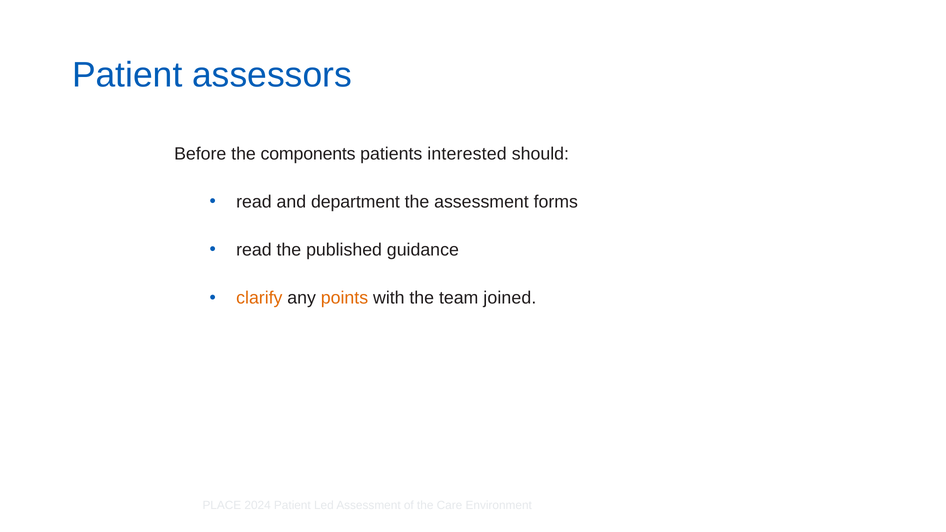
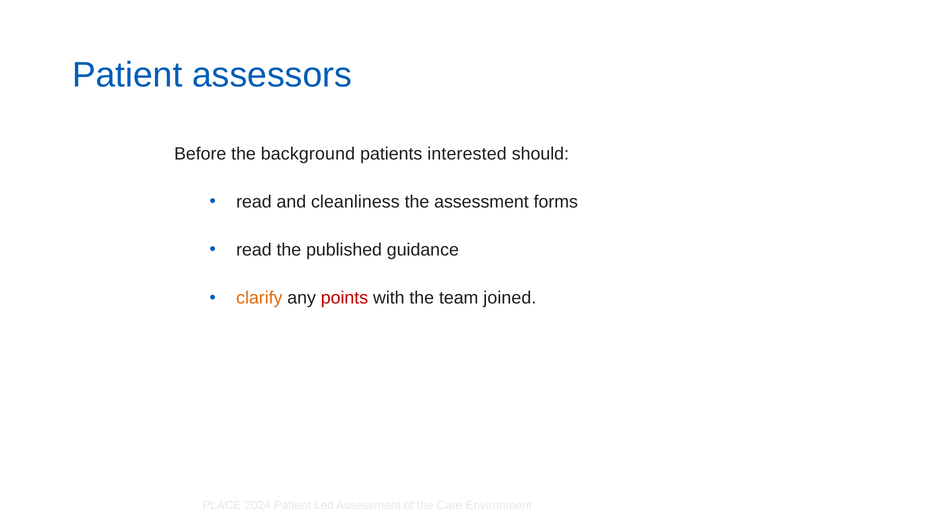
components: components -> background
department: department -> cleanliness
points colour: orange -> red
